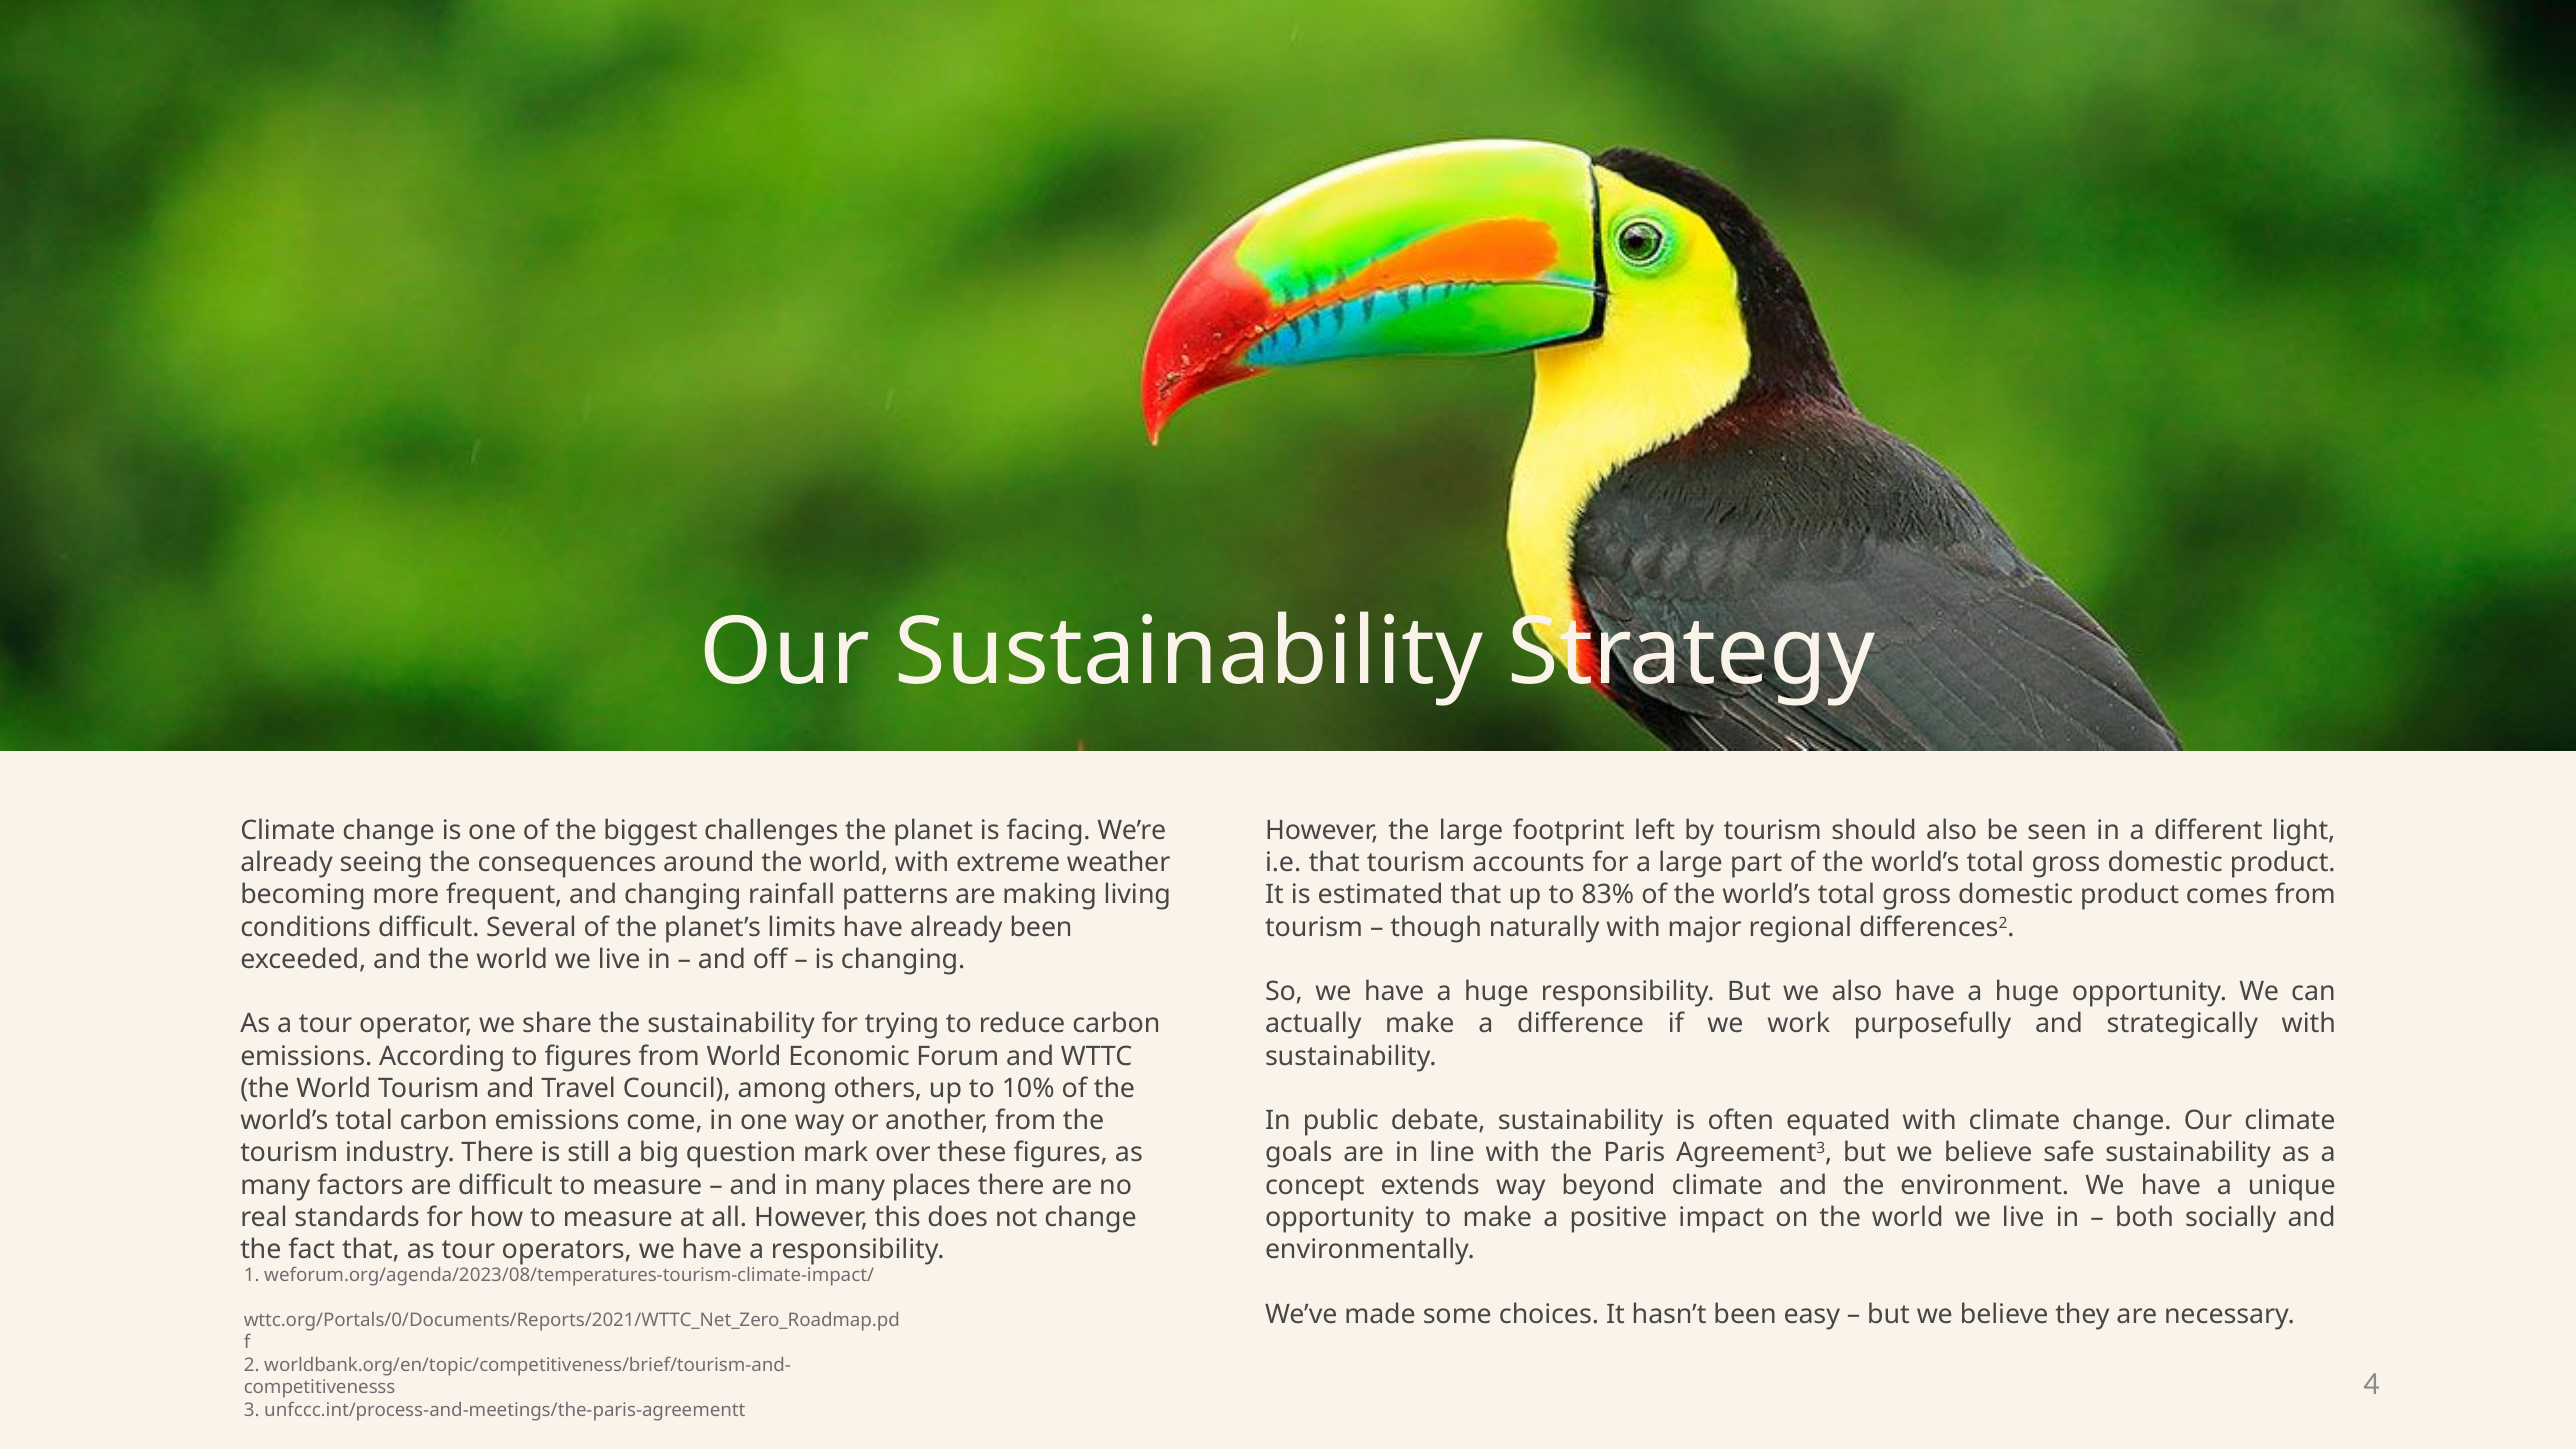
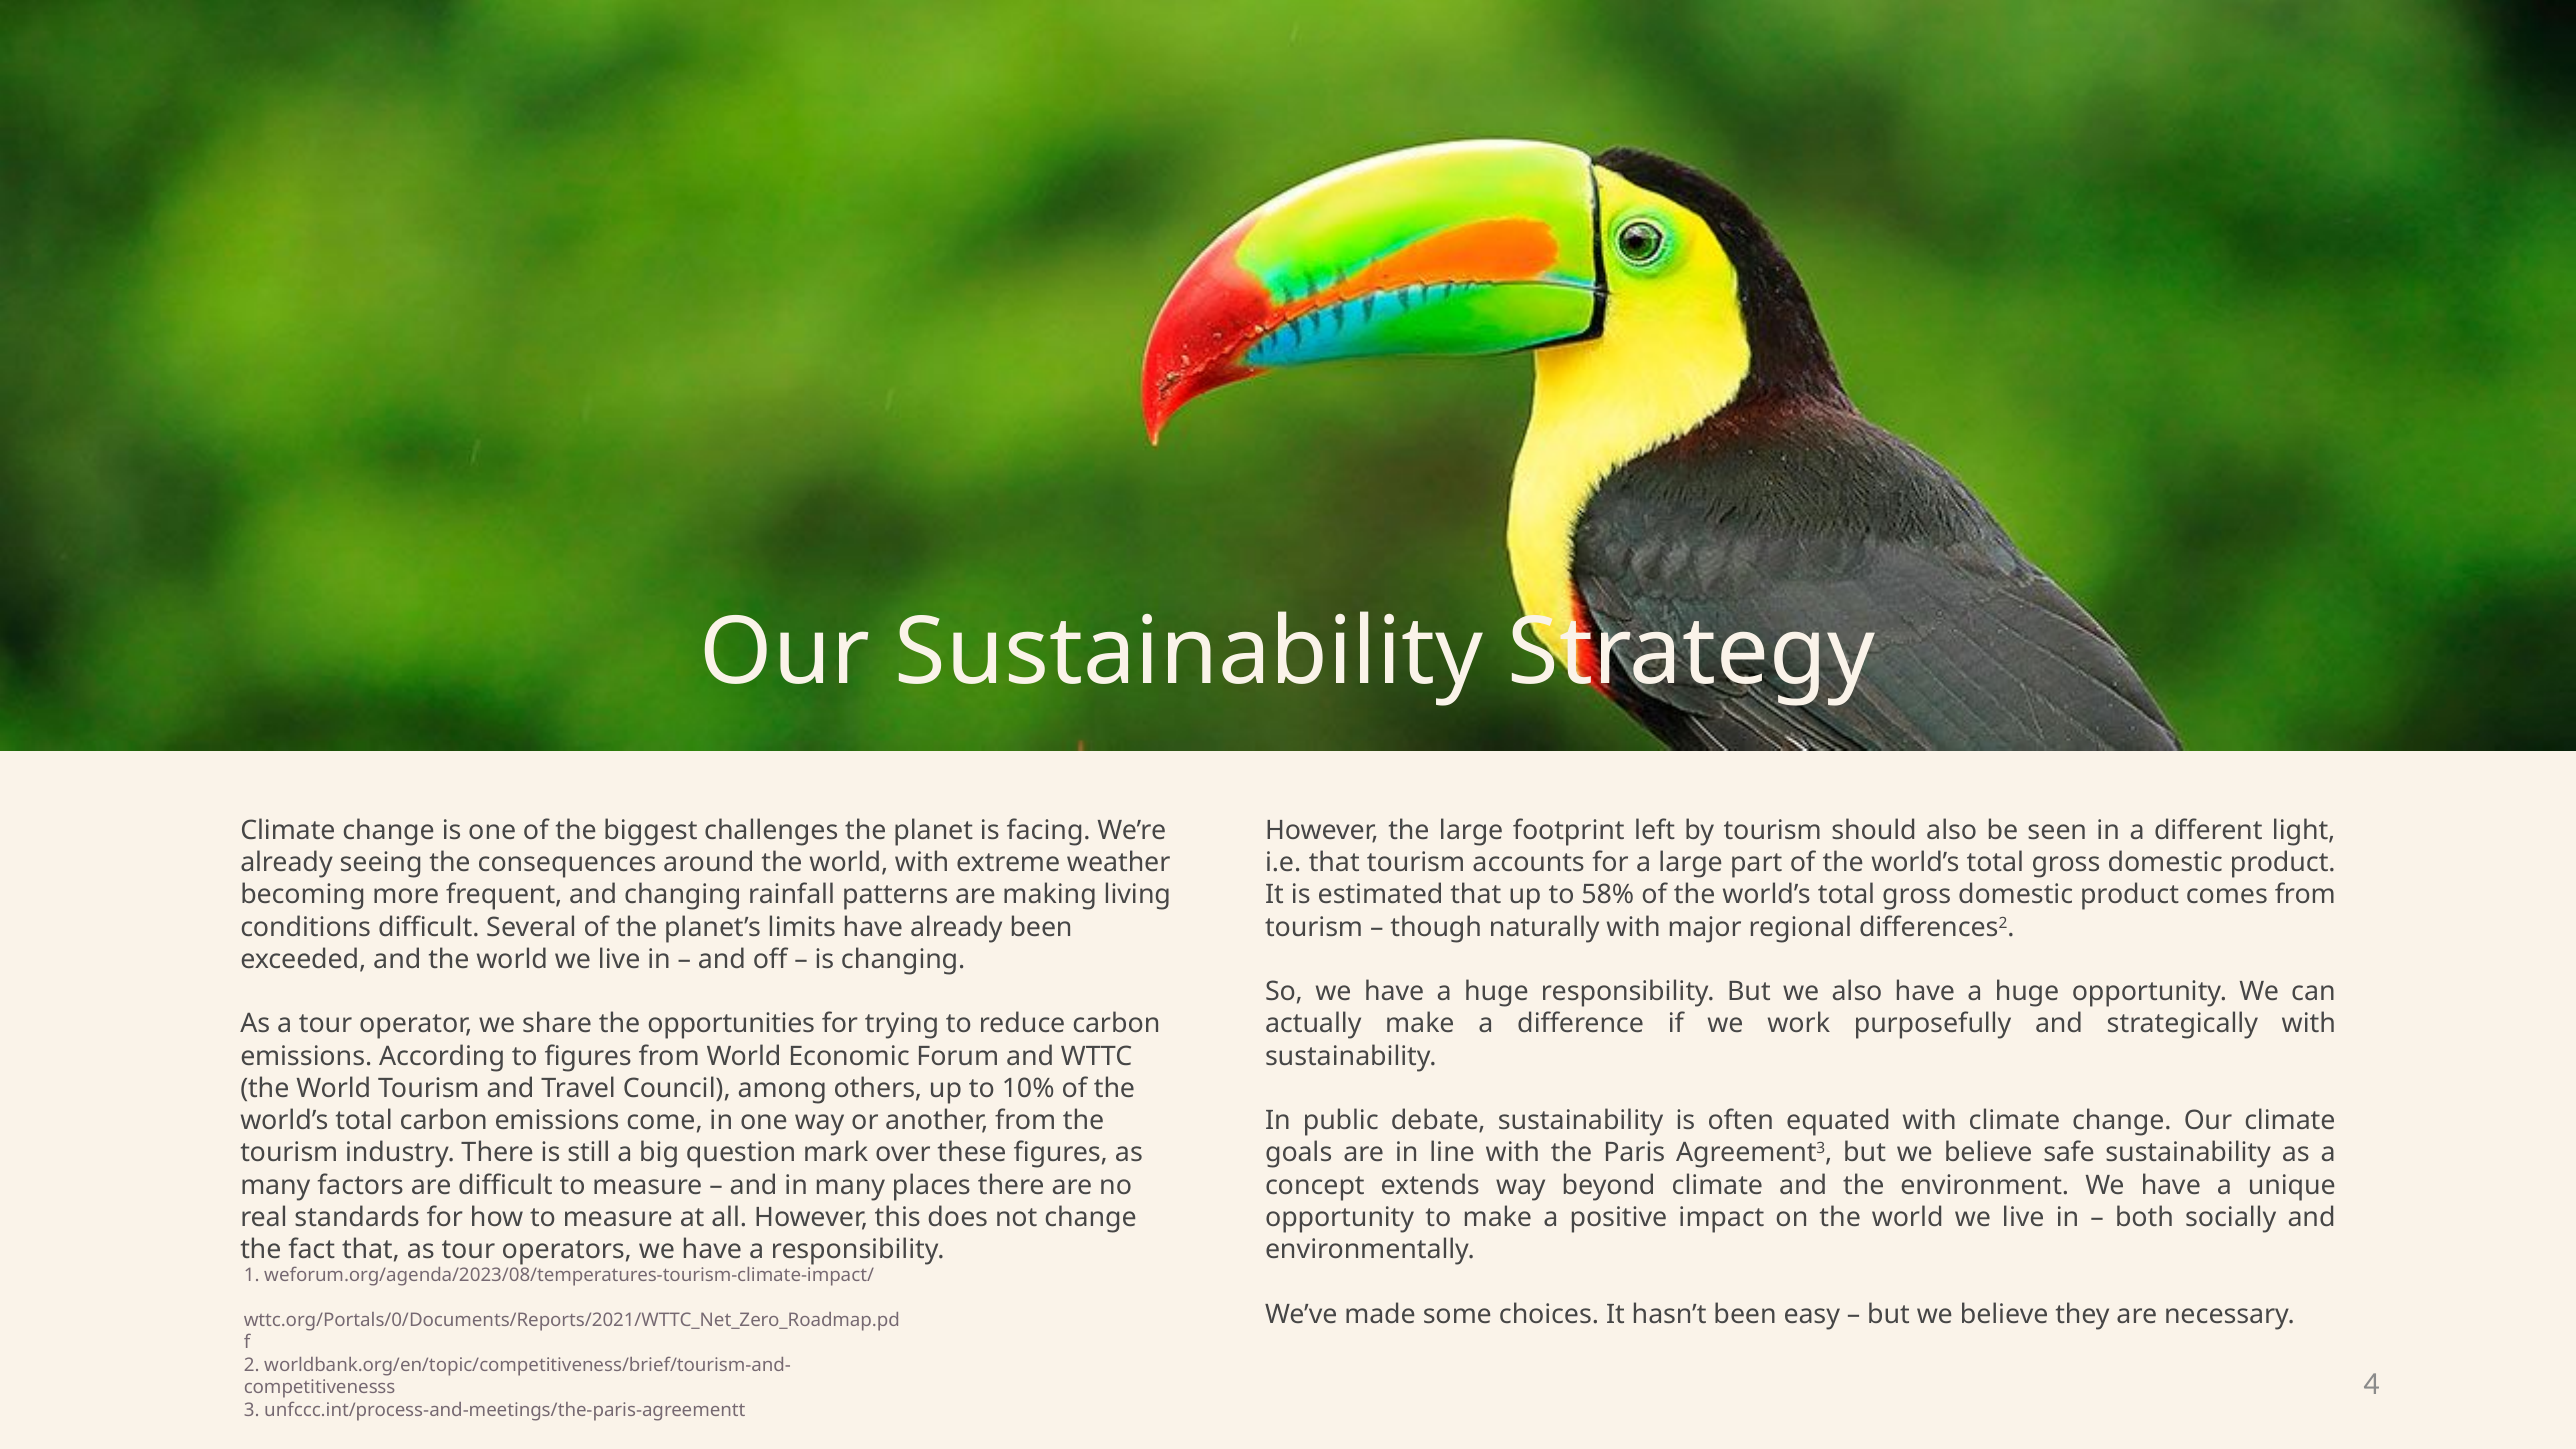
83%: 83% -> 58%
the sustainability: sustainability -> opportunities
